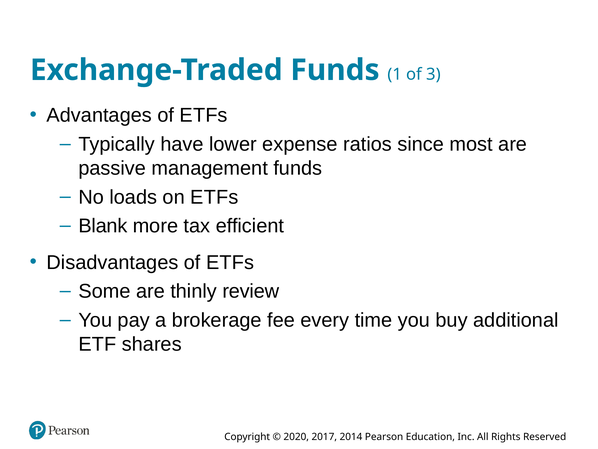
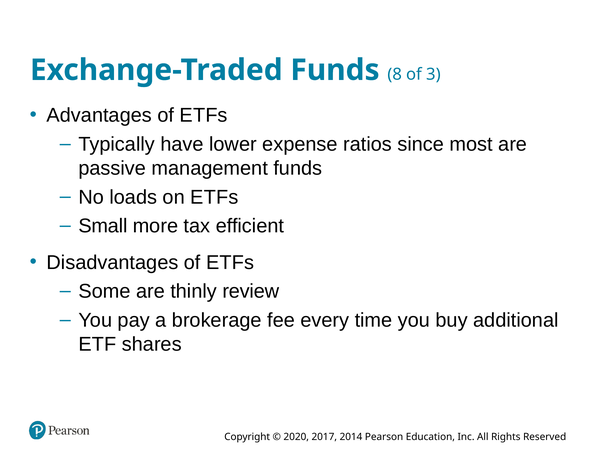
1: 1 -> 8
Blank: Blank -> Small
